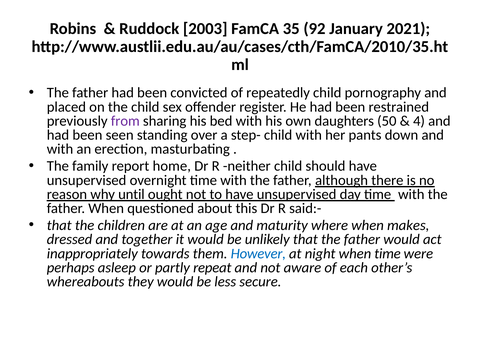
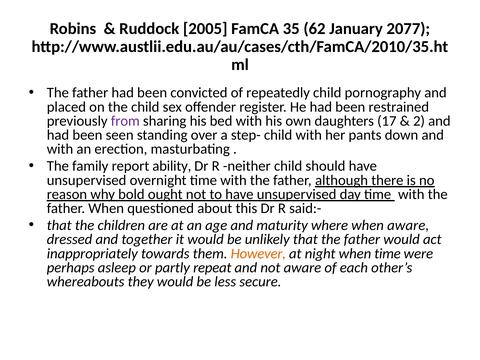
2003: 2003 -> 2005
92: 92 -> 62
2021: 2021 -> 2077
50: 50 -> 17
4: 4 -> 2
home: home -> ability
until: until -> bold
when makes: makes -> aware
However colour: blue -> orange
